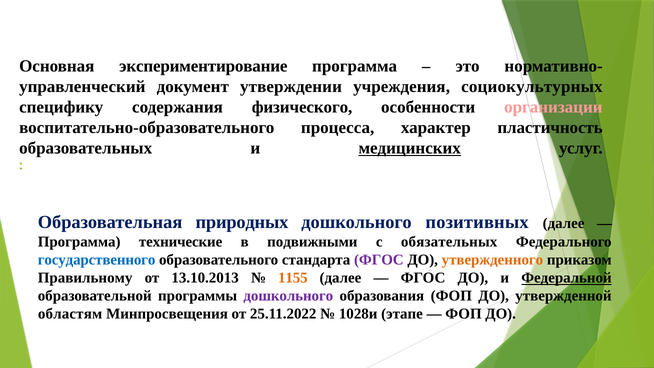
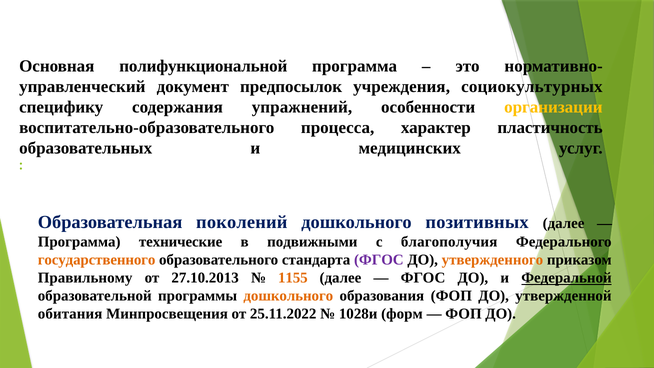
экспериментирование: экспериментирование -> полифункциональной
утверждении: утверждении -> предпосылок
физического: физического -> упражнений
организации colour: pink -> yellow
медицинских underline: present -> none
природных: природных -> поколений
обязательных: обязательных -> благополучия
государственного colour: blue -> orange
13.10.2013: 13.10.2013 -> 27.10.2013
дошкольного at (288, 296) colour: purple -> orange
областям: областям -> обитания
этапе: этапе -> форм
